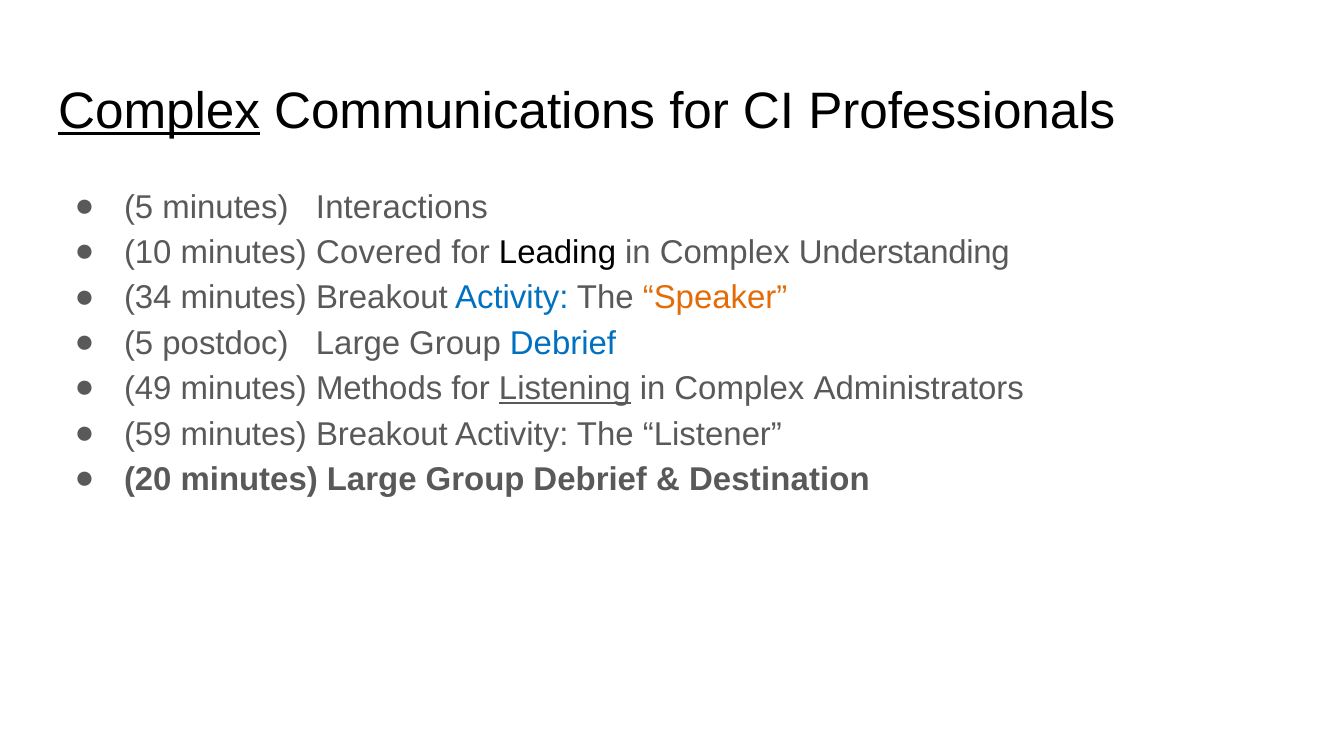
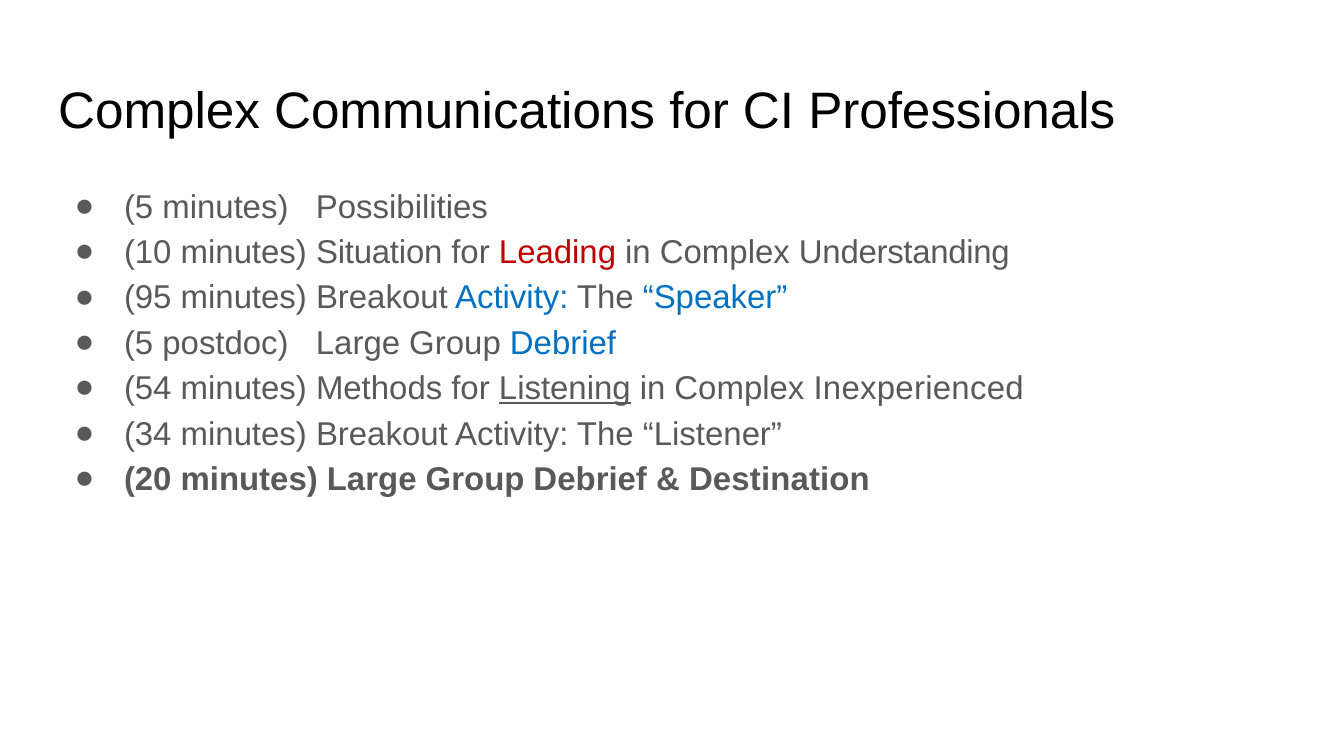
Complex at (159, 112) underline: present -> none
Interactions: Interactions -> Possibilities
Covered: Covered -> Situation
Leading colour: black -> red
34: 34 -> 95
Speaker colour: orange -> blue
49: 49 -> 54
Administrators: Administrators -> Inexperienced
59: 59 -> 34
